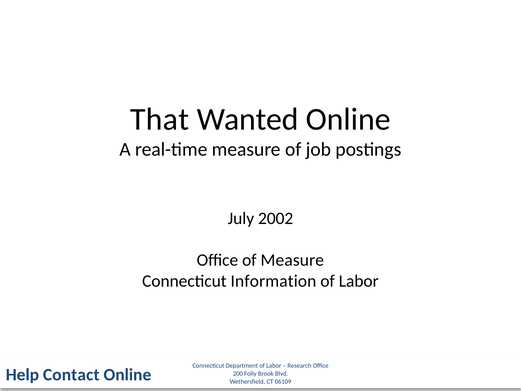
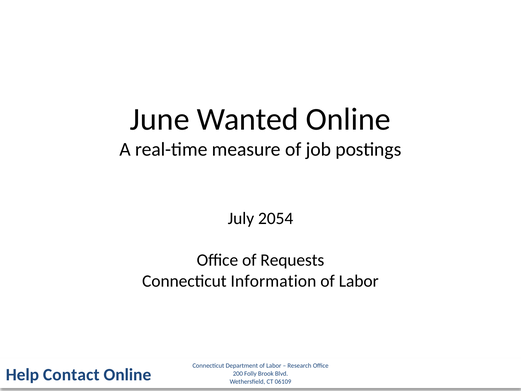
That: That -> June
2002: 2002 -> 2054
of Measure: Measure -> Requests
